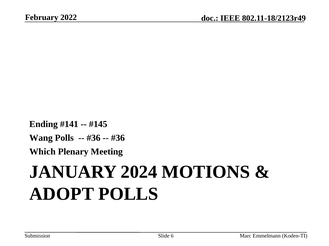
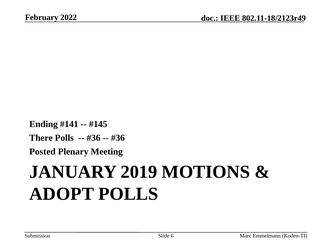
Wang: Wang -> There
Which: Which -> Posted
2024: 2024 -> 2019
